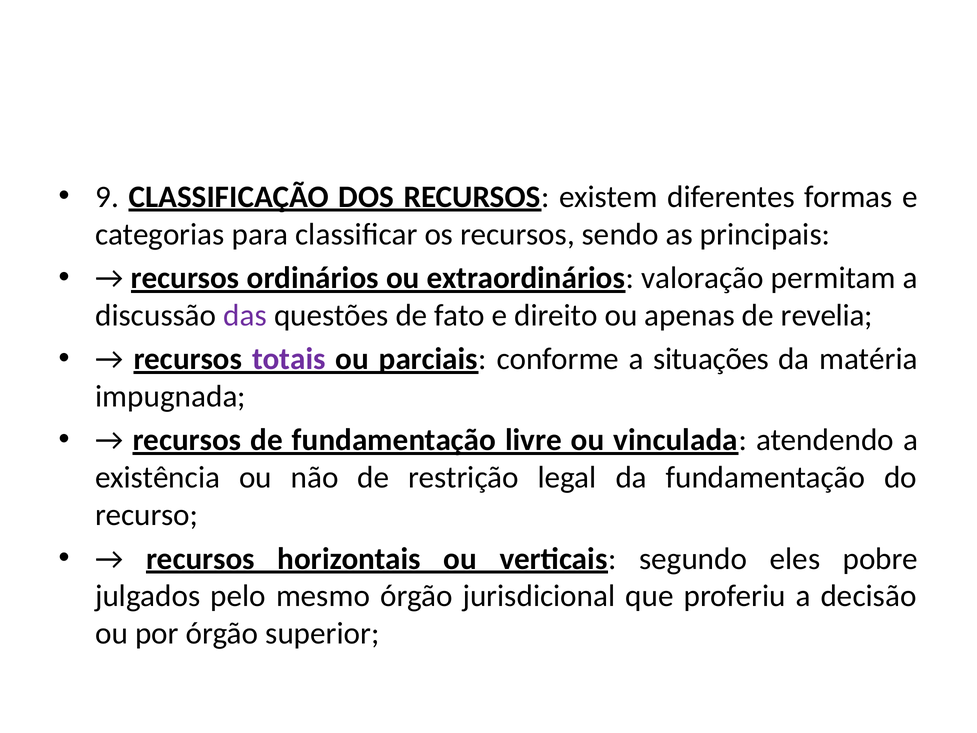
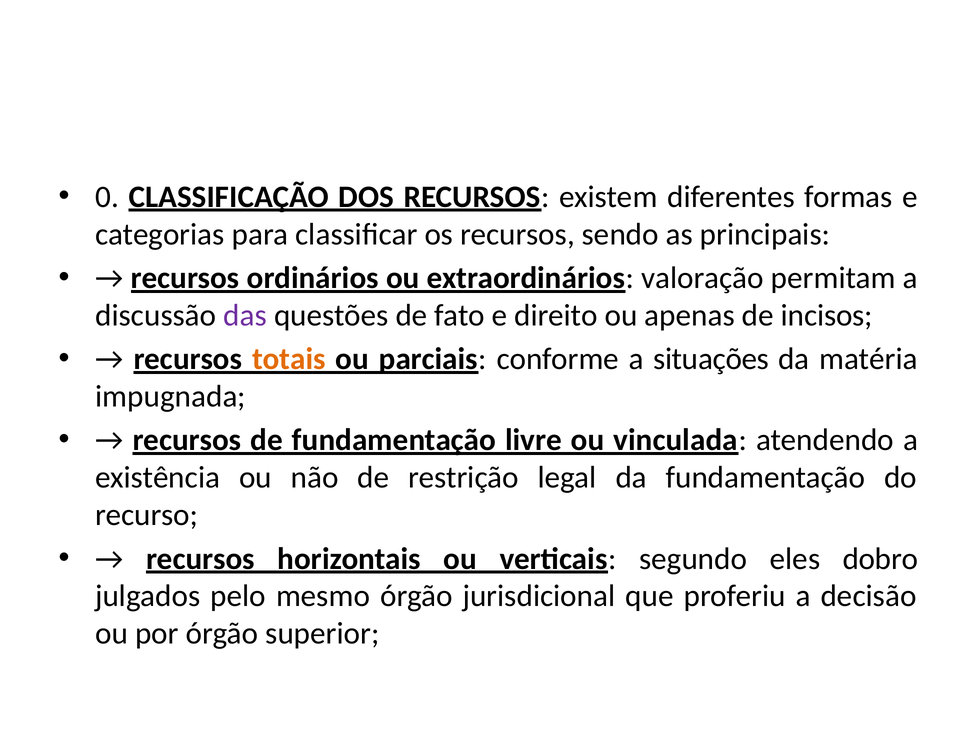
9: 9 -> 0
revelia: revelia -> incisos
totais colour: purple -> orange
pobre: pobre -> dobro
